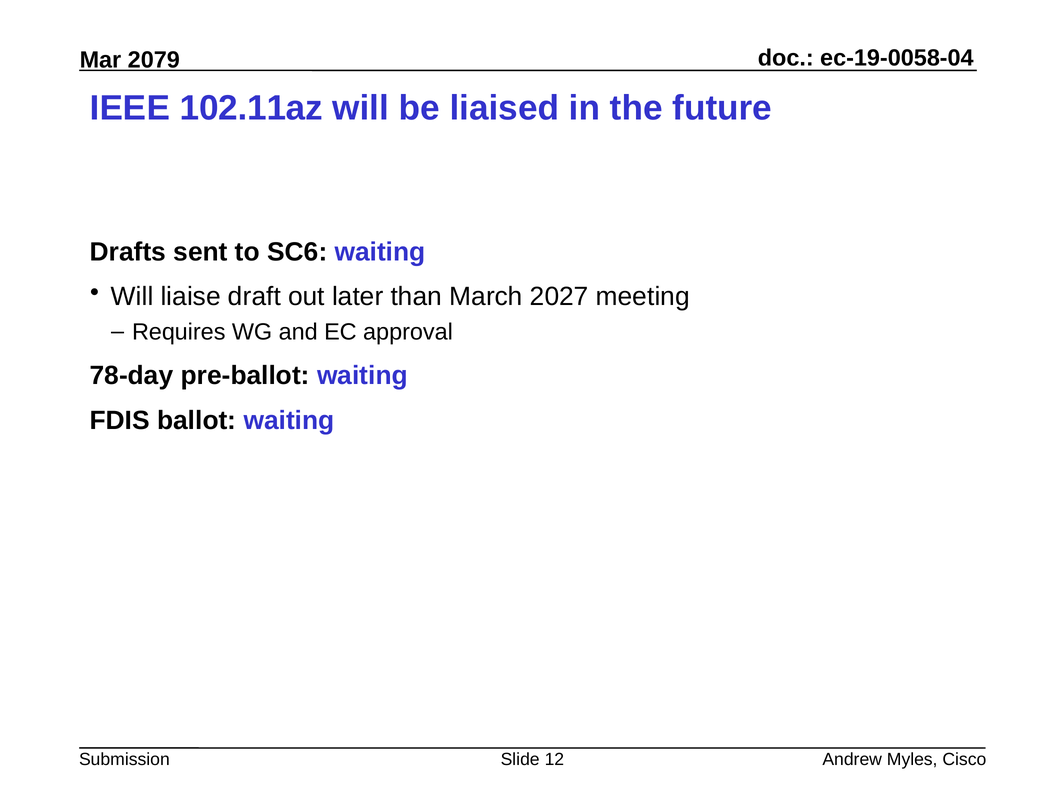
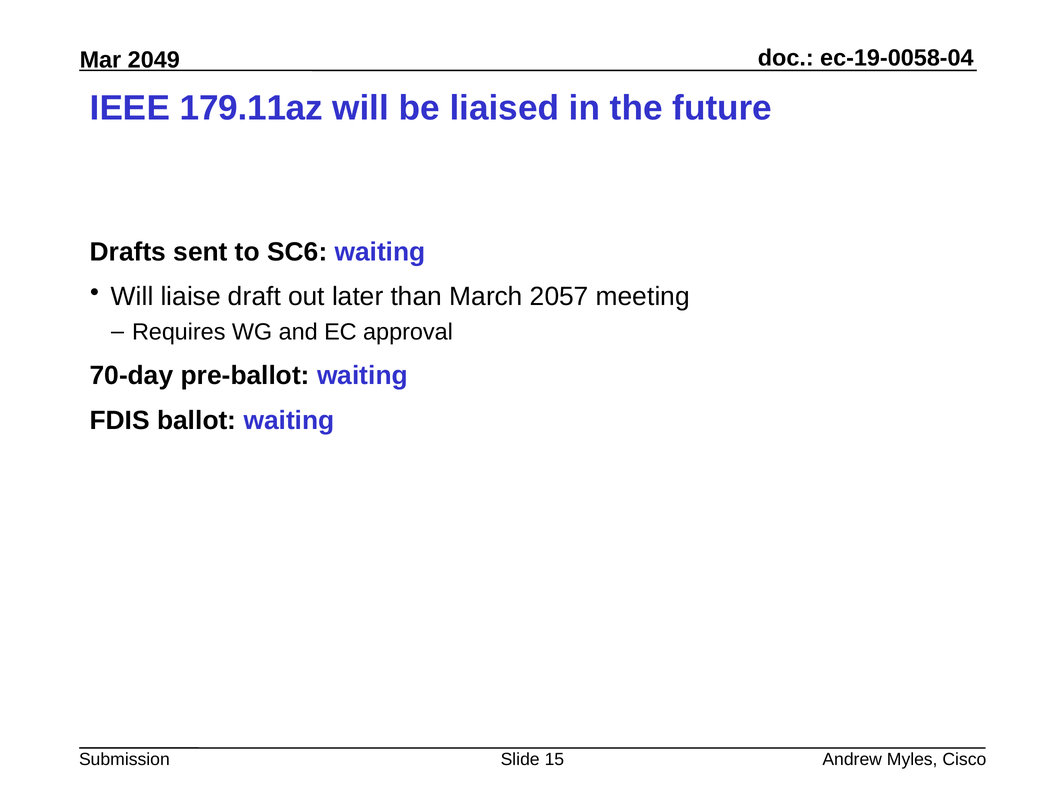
2079: 2079 -> 2049
102.11az: 102.11az -> 179.11az
2027: 2027 -> 2057
78-day: 78-day -> 70-day
12: 12 -> 15
